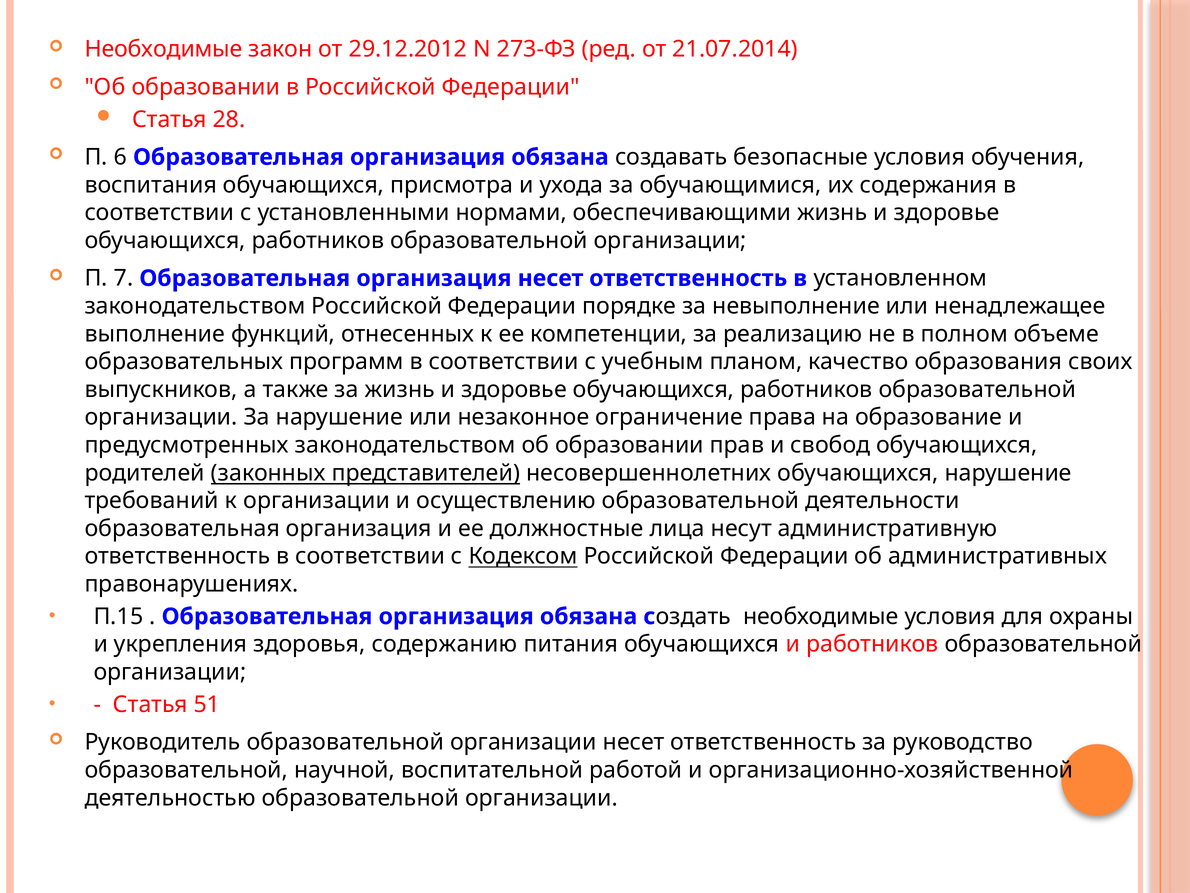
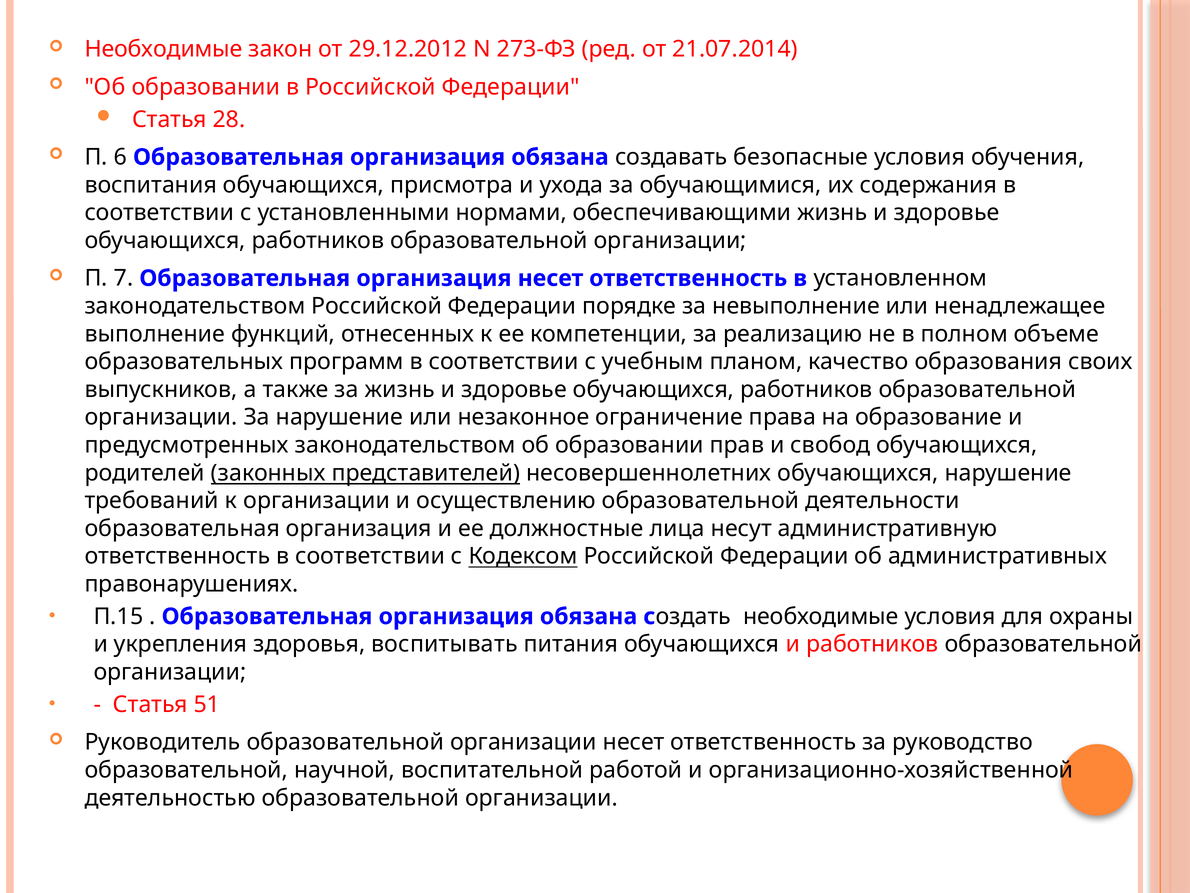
содержанию: содержанию -> воспитывать
